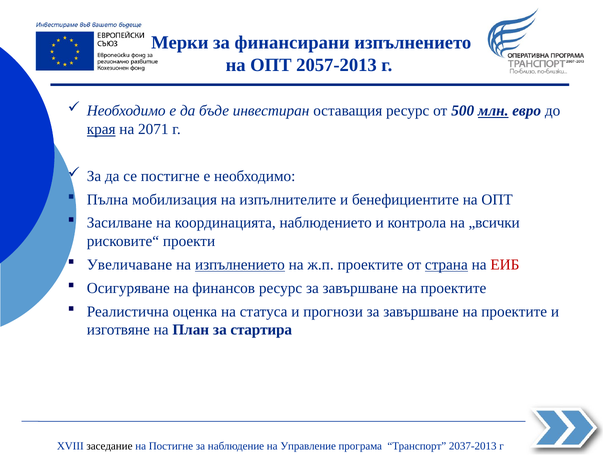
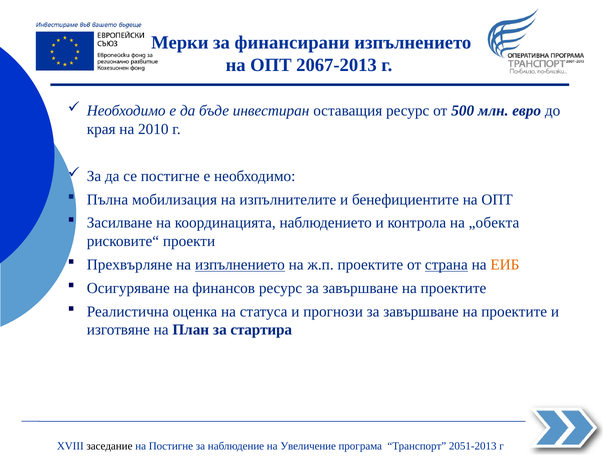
2057-2013: 2057-2013 -> 2067-2013
млн underline: present -> none
края underline: present -> none
2071: 2071 -> 2010
„всички: „всички -> „обекта
Увеличаване: Увеличаване -> Прехвърляне
ЕИБ colour: red -> orange
Управление: Управление -> Увеличение
2037-2013: 2037-2013 -> 2051-2013
